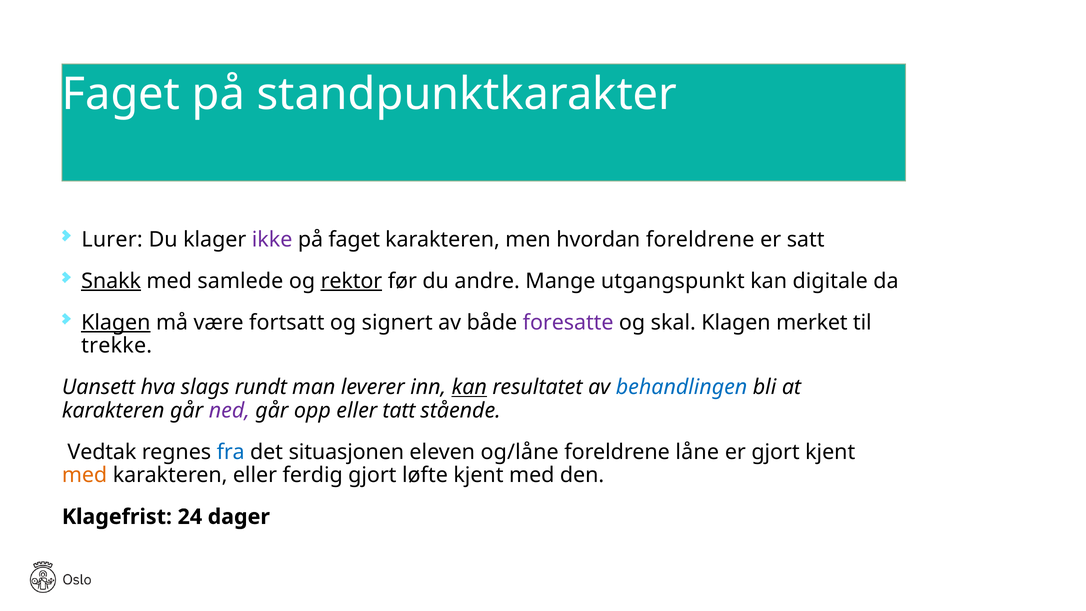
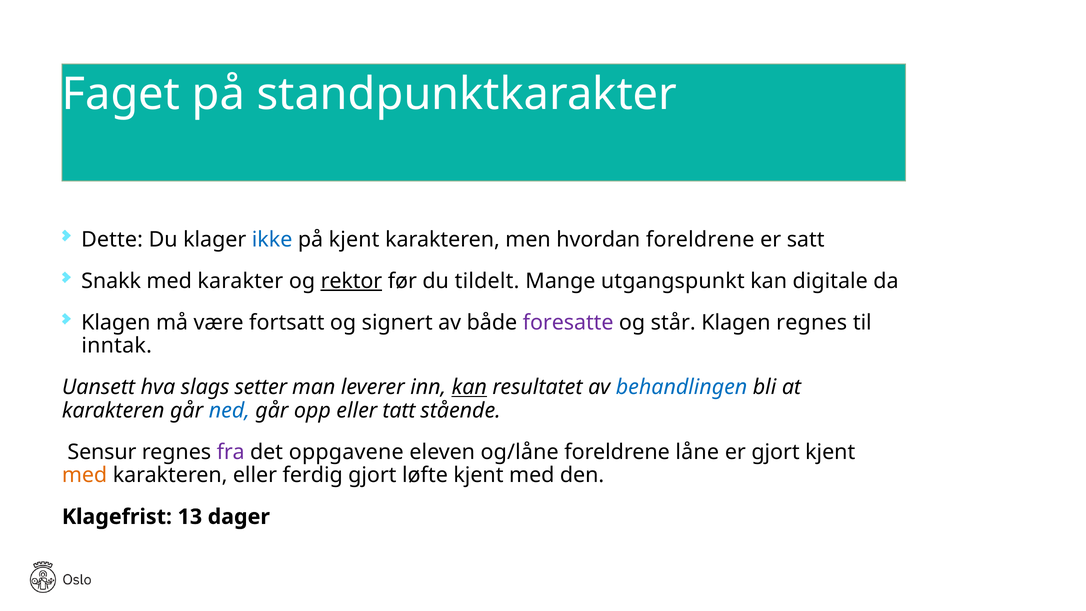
Lurer: Lurer -> Dette
ikke colour: purple -> blue
på faget: faget -> kjent
Snakk underline: present -> none
samlede: samlede -> karakter
andre: andre -> tildelt
Klagen at (116, 323) underline: present -> none
skal: skal -> står
Klagen merket: merket -> regnes
trekke: trekke -> inntak
rundt: rundt -> setter
ned colour: purple -> blue
Vedtak: Vedtak -> Sensur
fra colour: blue -> purple
situasjonen: situasjonen -> oppgavene
24: 24 -> 13
